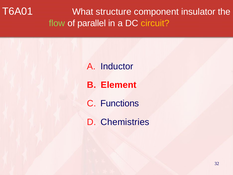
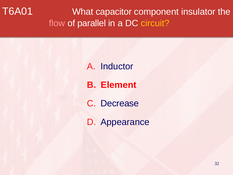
structure: structure -> capacitor
flow colour: light green -> pink
Functions: Functions -> Decrease
Chemistries: Chemistries -> Appearance
